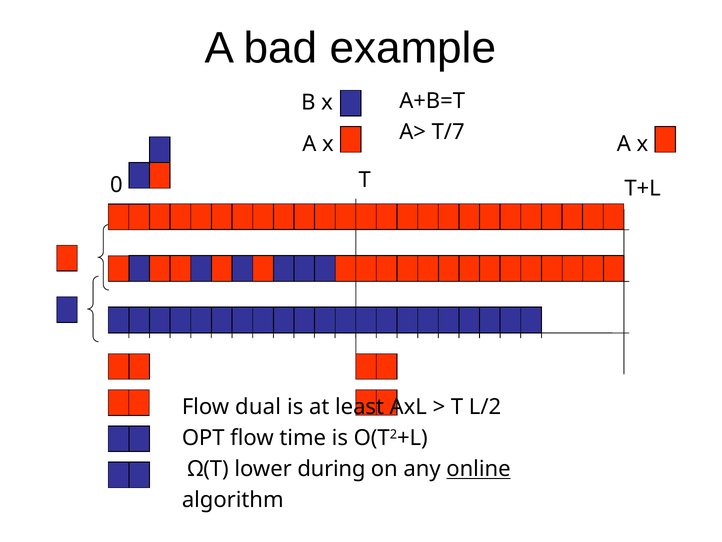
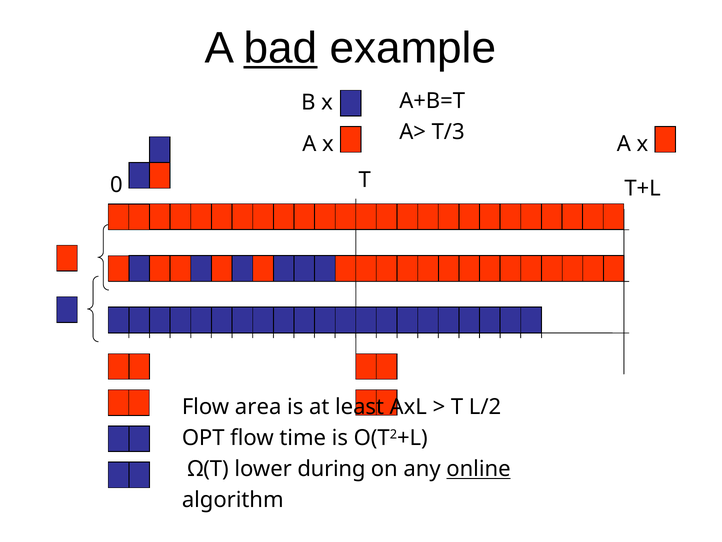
bad underline: none -> present
T/7: T/7 -> T/3
dual: dual -> area
